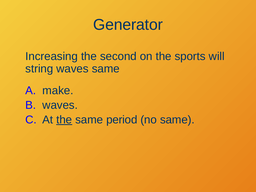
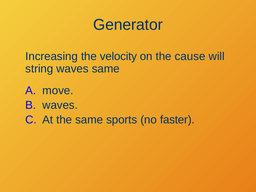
second: second -> velocity
sports: sports -> cause
make: make -> move
the at (64, 120) underline: present -> none
period: period -> sports
no same: same -> faster
